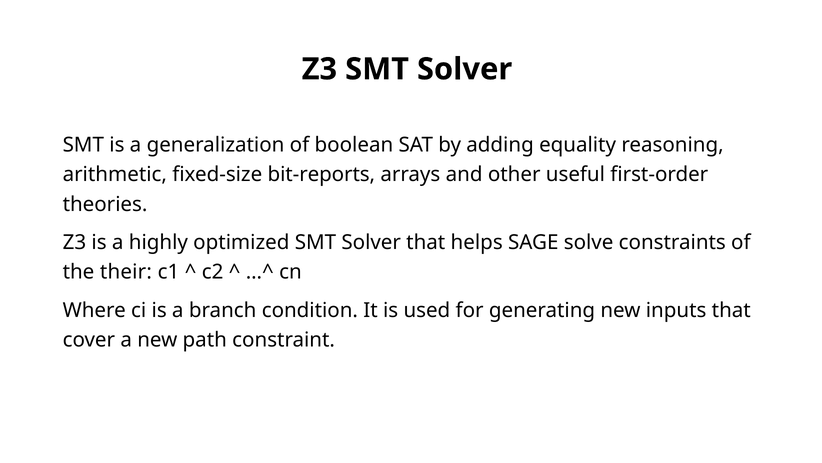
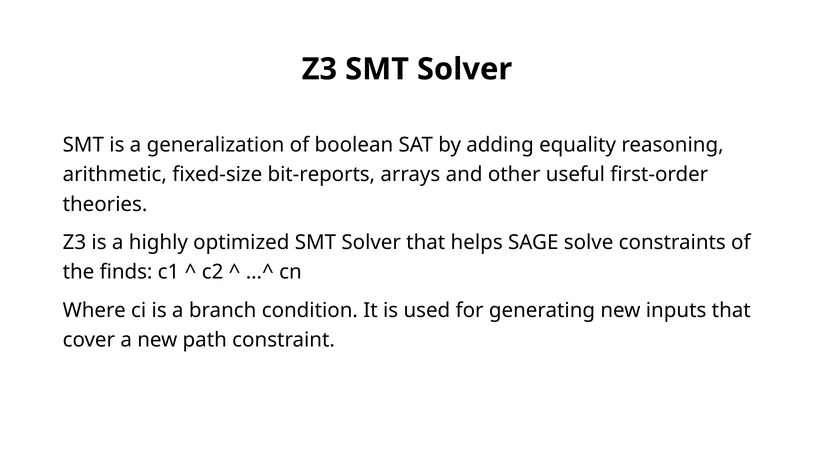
their: their -> finds
